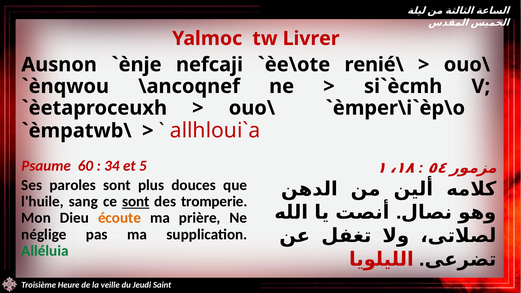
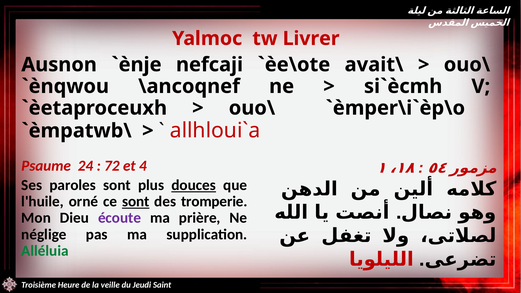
renié\: renié\ -> avait\
60: 60 -> 24
34: 34 -> 72
5: 5 -> 4
douces underline: none -> present
sang: sang -> orné
écoute colour: orange -> purple
